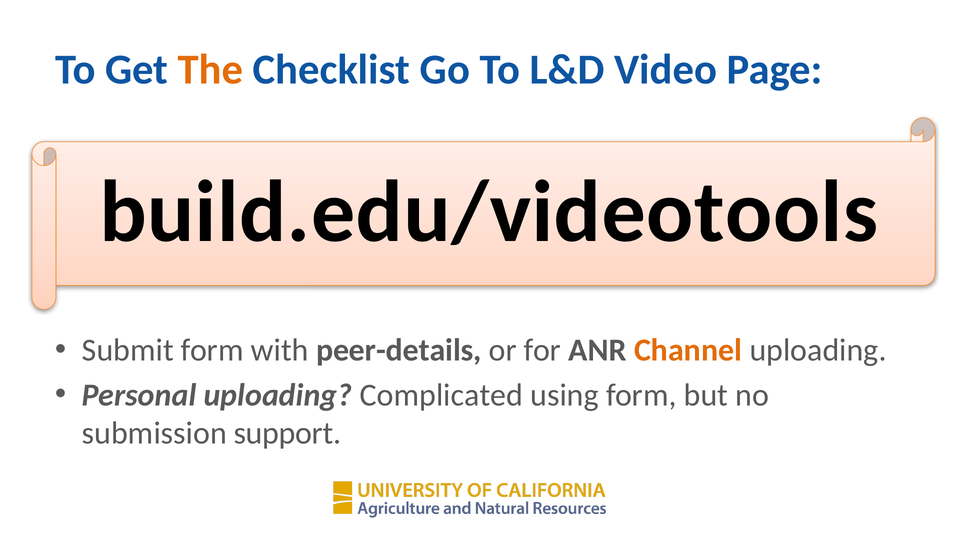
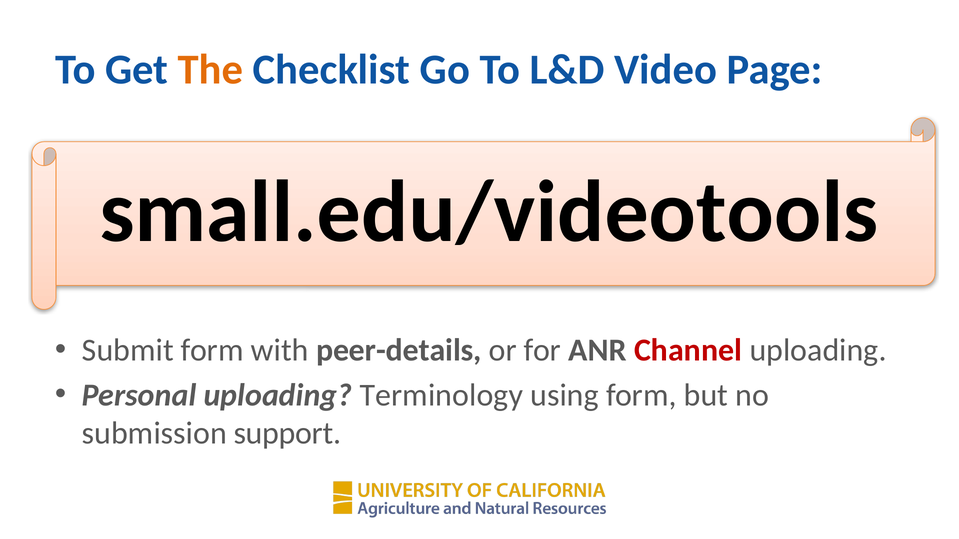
build.edu/videotools: build.edu/videotools -> small.edu/videotools
Channel colour: orange -> red
Complicated: Complicated -> Terminology
